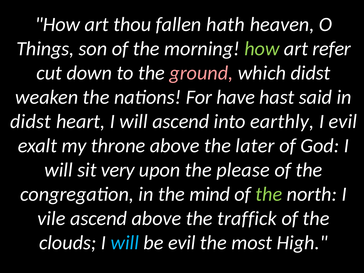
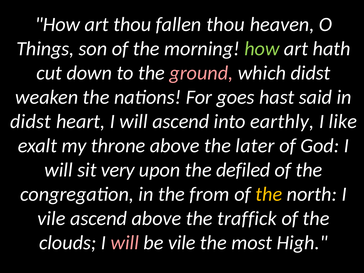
fallen hath: hath -> thou
refer: refer -> hath
have: have -> goes
I evil: evil -> like
please: please -> defiled
mind: mind -> from
the at (269, 194) colour: light green -> yellow
will at (125, 243) colour: light blue -> pink
be evil: evil -> vile
